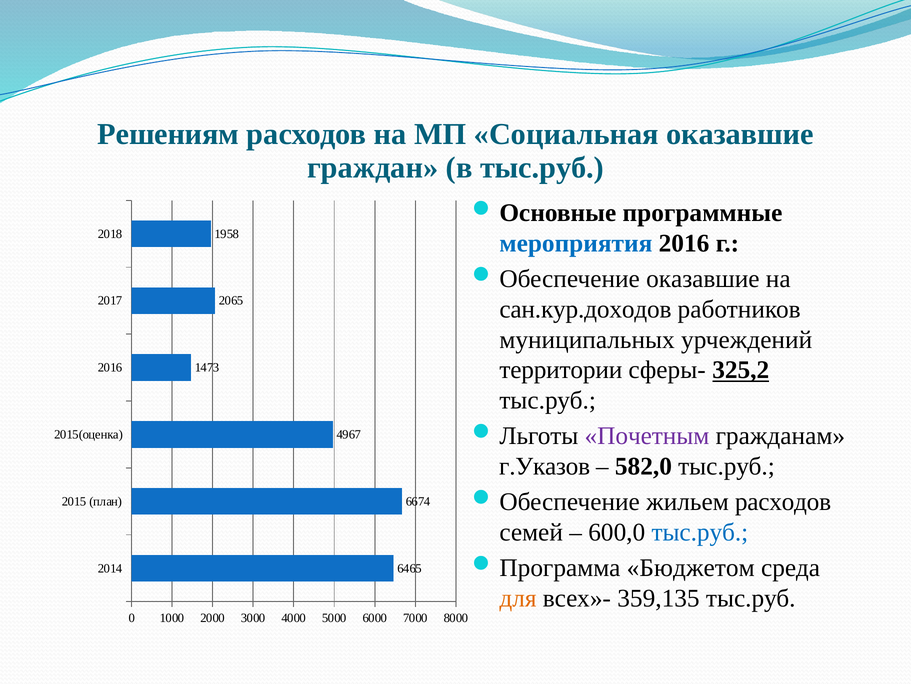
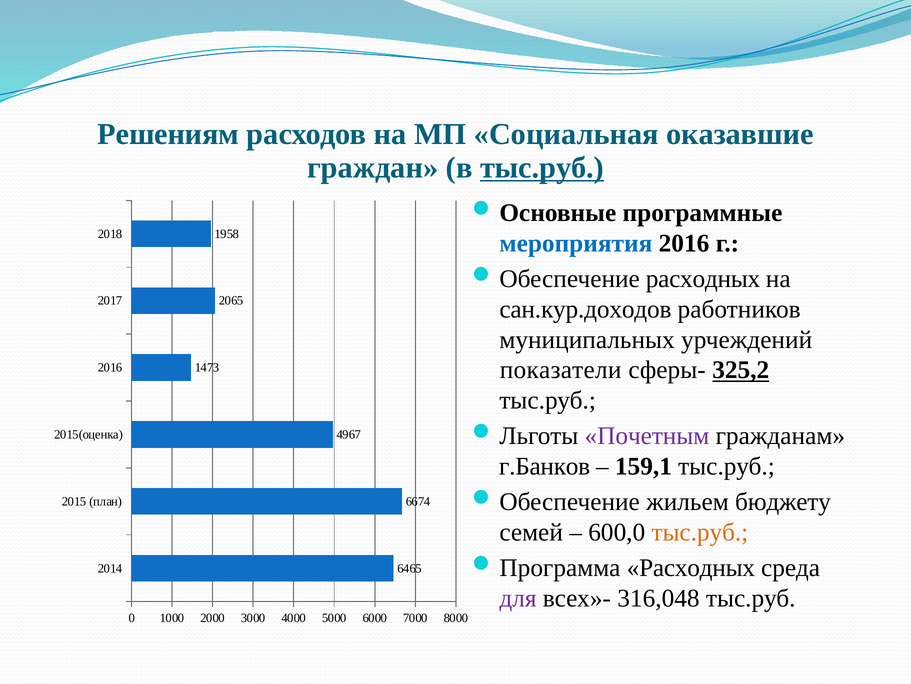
тыс.руб at (542, 167) underline: none -> present
оказавшие at (703, 279): оказавшие -> расходных
территории: территории -> показатели
г.Указов: г.Указов -> г.Банков
582,0: 582,0 -> 159,1
жильем расходов: расходов -> бюджету
тыс.руб at (700, 532) colour: blue -> orange
Бюджетом at (691, 567): Бюджетом -> Расходных
для colour: orange -> purple
359,135: 359,135 -> 316,048
